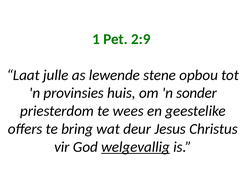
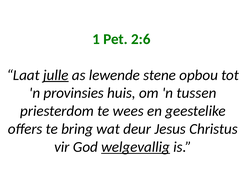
2:9: 2:9 -> 2:6
julle underline: none -> present
sonder: sonder -> tussen
